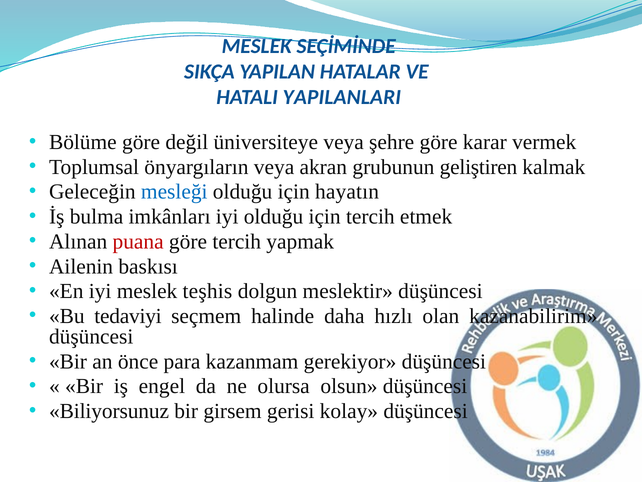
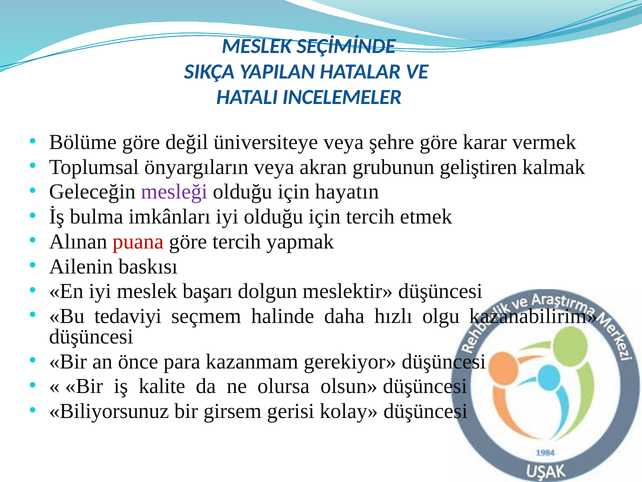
YAPILANLARI: YAPILANLARI -> INCELEMELER
mesleği colour: blue -> purple
teşhis: teşhis -> başarı
olan: olan -> olgu
engel: engel -> kalite
